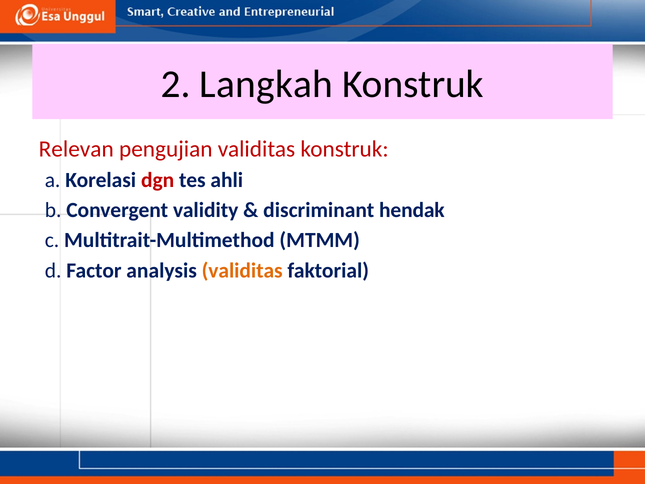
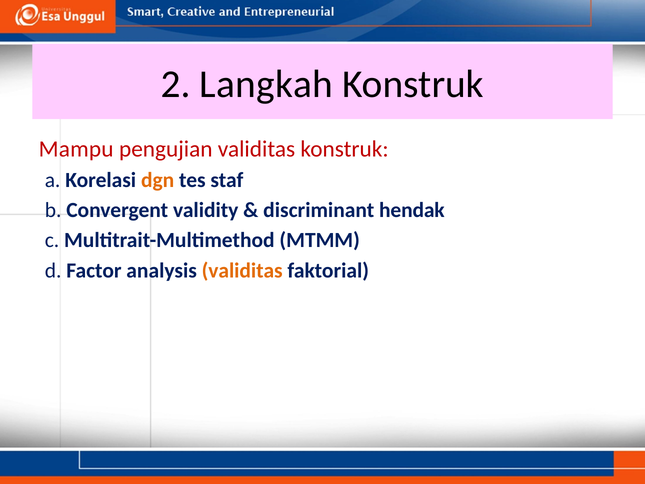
Relevan: Relevan -> Mampu
dgn colour: red -> orange
ahli: ahli -> staf
